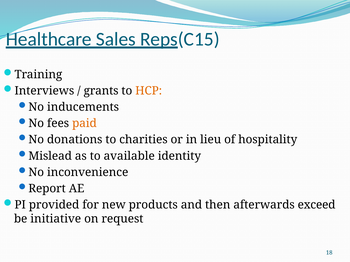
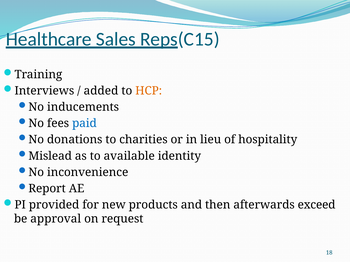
grants: grants -> added
paid colour: orange -> blue
initiative: initiative -> approval
